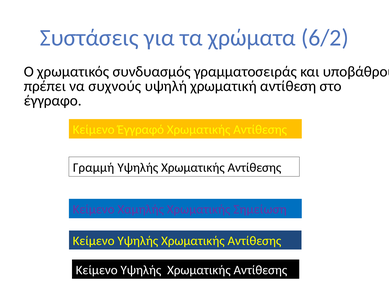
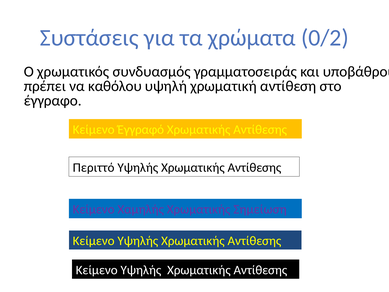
6/2: 6/2 -> 0/2
συχνούς: συχνούς -> καθόλου
Γραμμή: Γραμμή -> Περιττό
